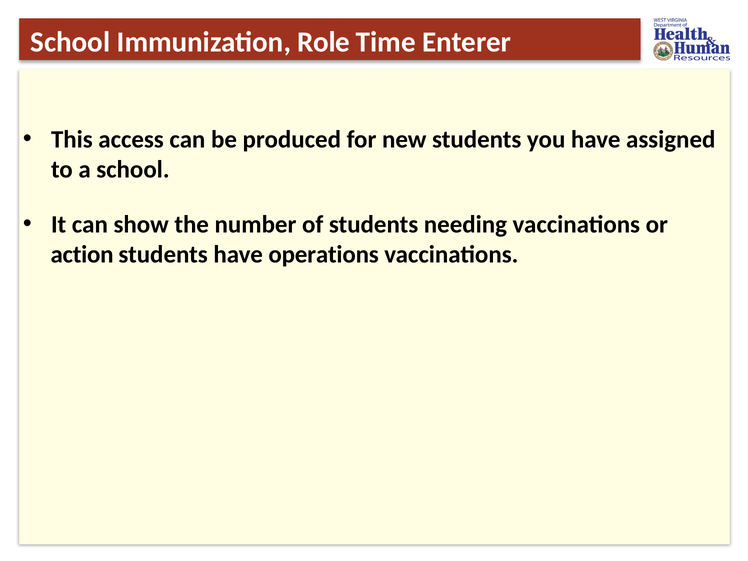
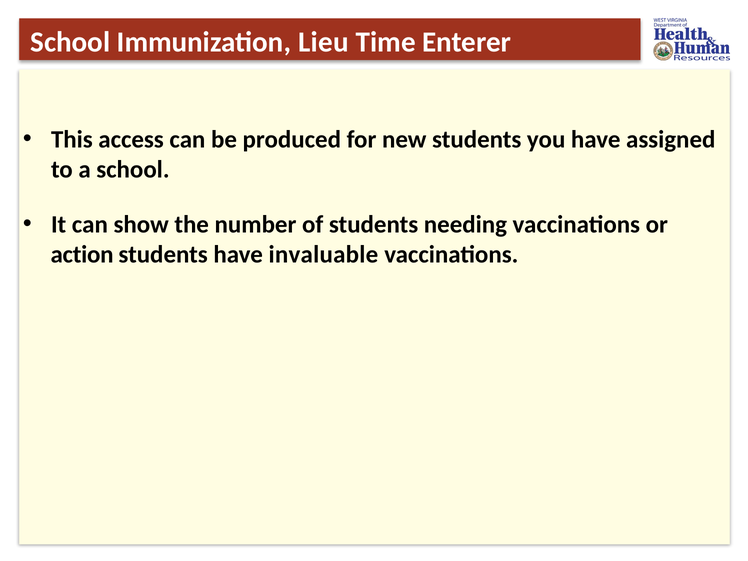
Role: Role -> Lieu
operations: operations -> invaluable
